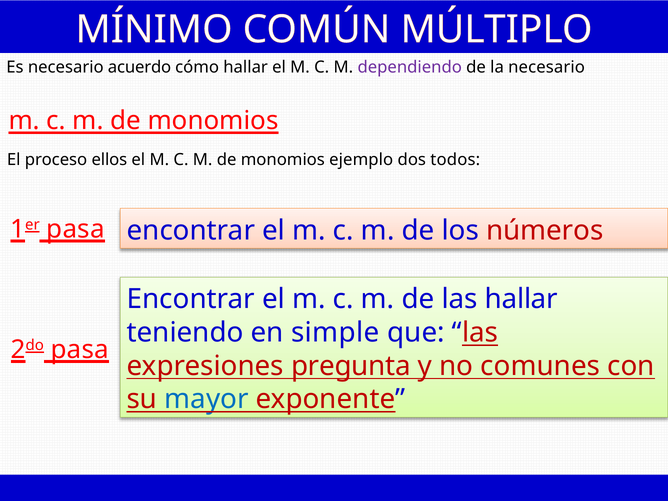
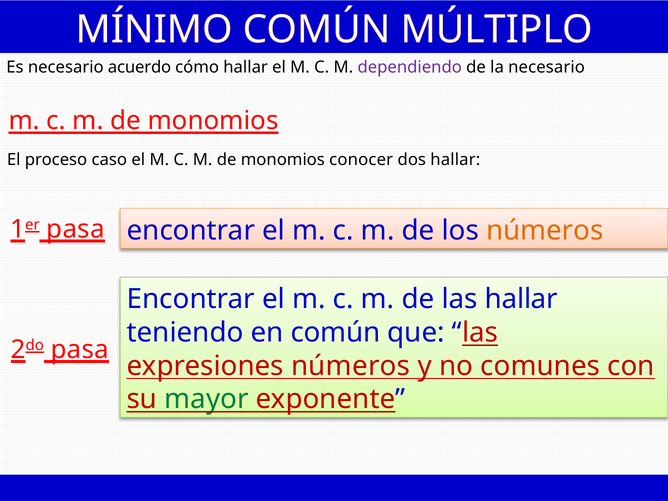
ellos: ellos -> caso
ejemplo: ejemplo -> conocer
dos todos: todos -> hallar
números at (545, 230) colour: red -> orange
en simple: simple -> común
expresiones pregunta: pregunta -> números
mayor colour: blue -> green
